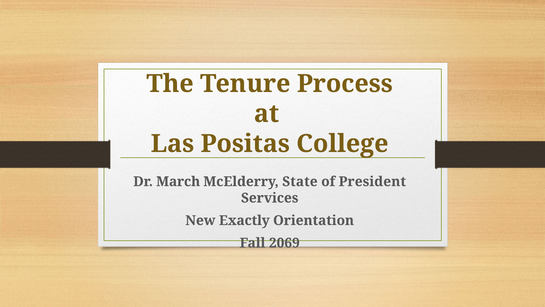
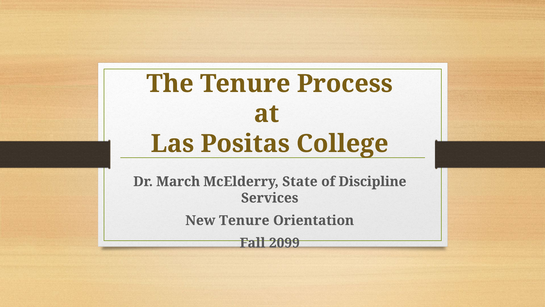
President: President -> Discipline
New Exactly: Exactly -> Tenure
2069: 2069 -> 2099
